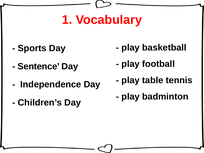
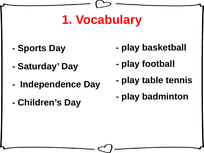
Sentence: Sentence -> Saturday
